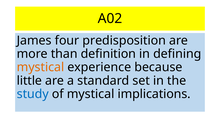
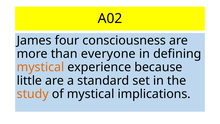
predisposition: predisposition -> consciousness
definition: definition -> everyone
study colour: blue -> orange
